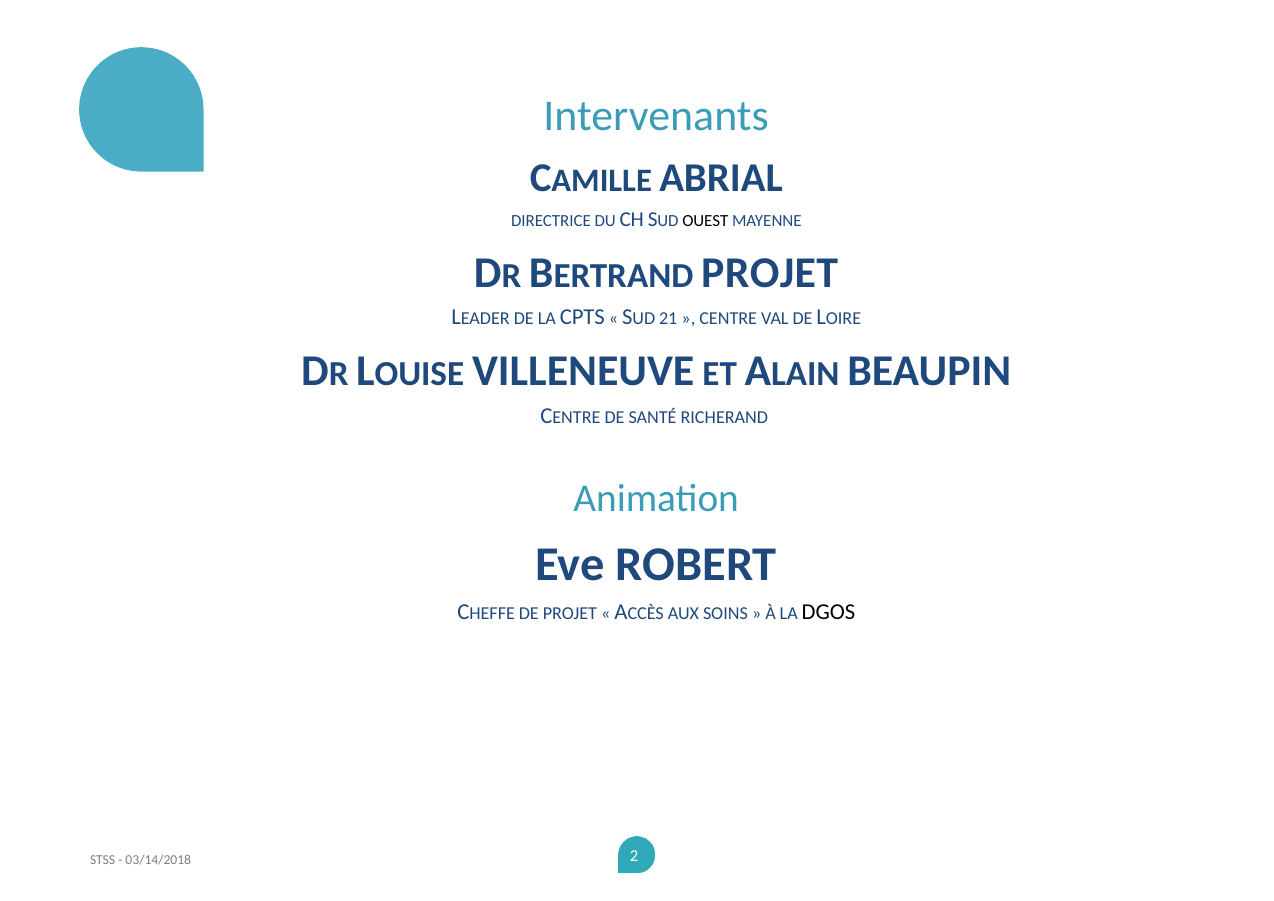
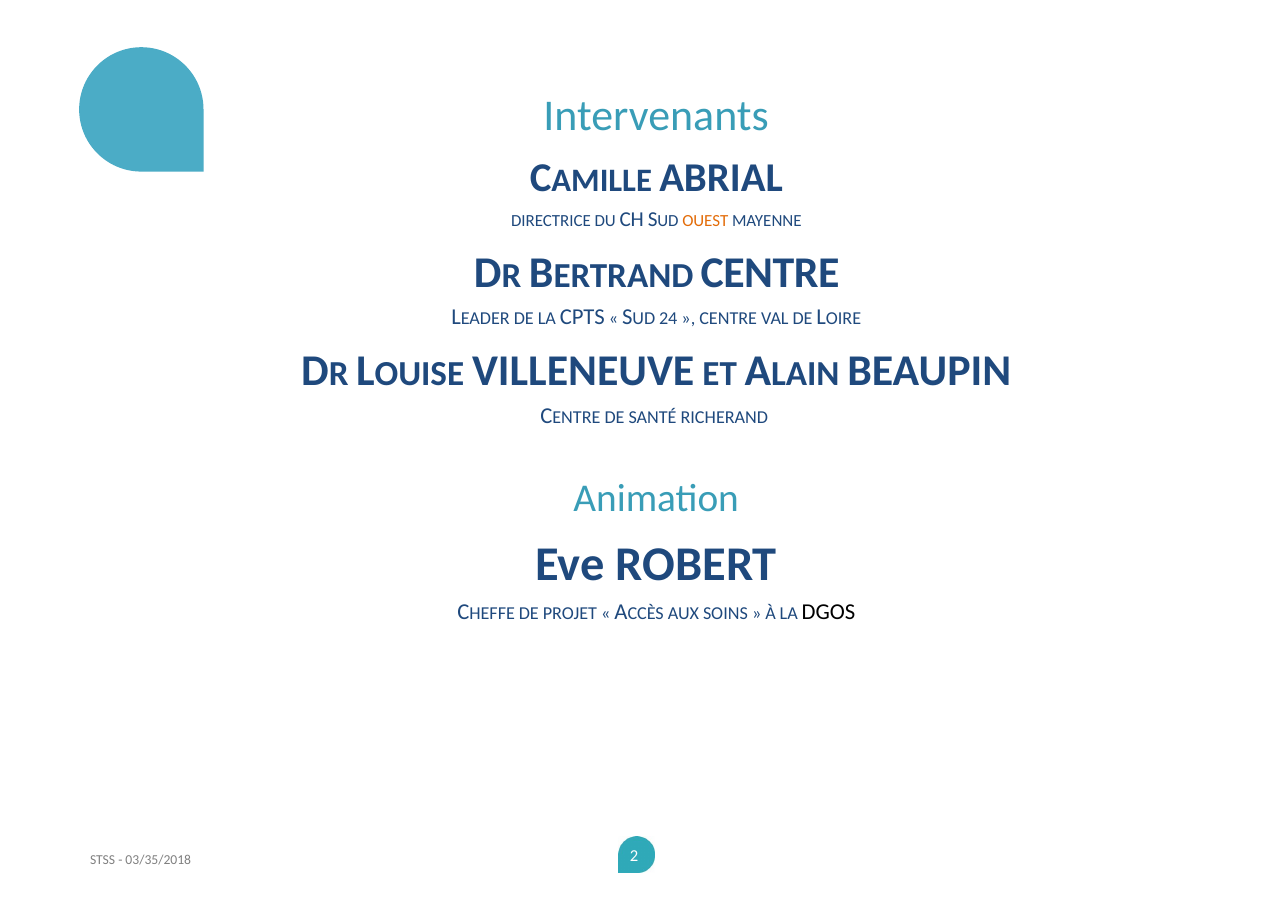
OUEST colour: black -> orange
PROJET at (770, 272): PROJET -> CENTRE
21: 21 -> 24
03/14/2018: 03/14/2018 -> 03/35/2018
